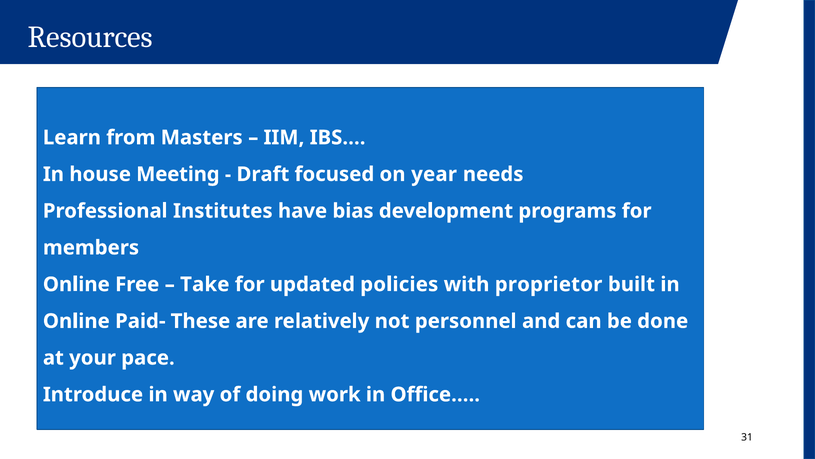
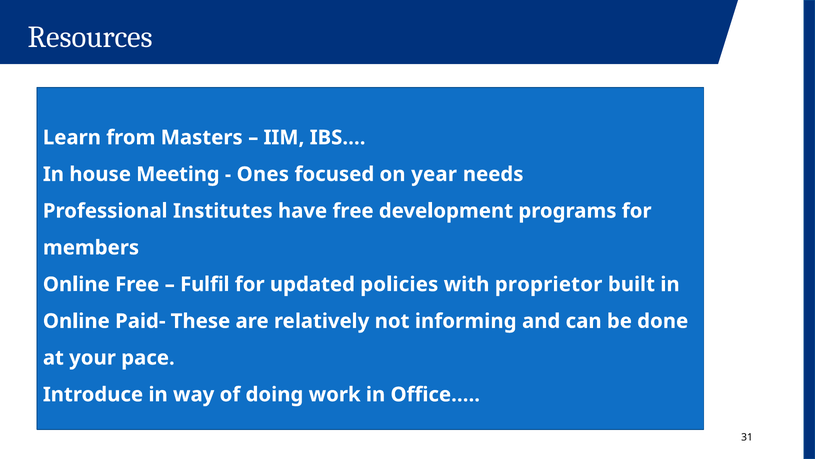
Draft: Draft -> Ones
have bias: bias -> free
Take: Take -> Fulfil
personnel: personnel -> informing
